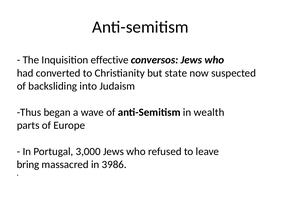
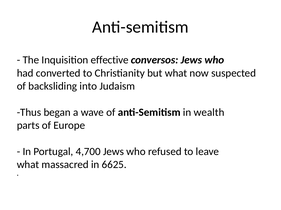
but state: state -> what
3,000: 3,000 -> 4,700
bring at (28, 165): bring -> what
3986: 3986 -> 6625
